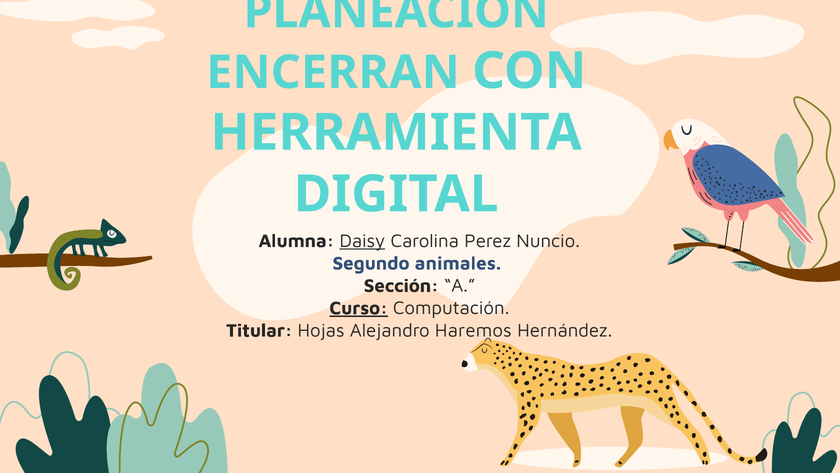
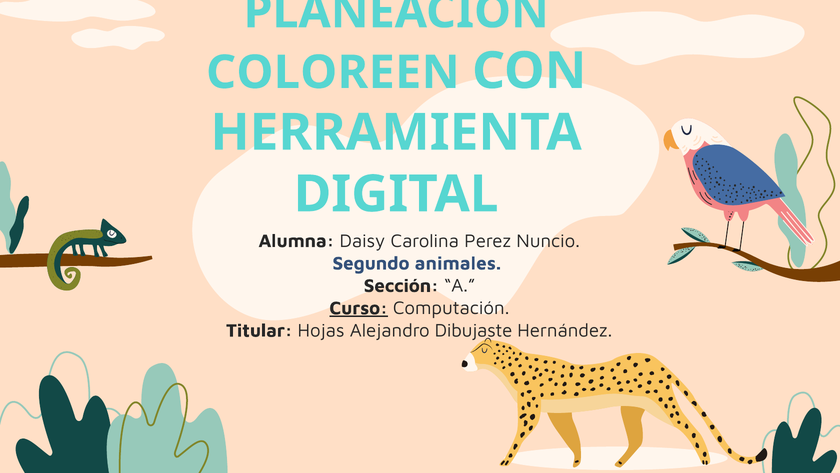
ENCERRAN: ENCERRAN -> COLOREEN
Daisy underline: present -> none
Haremos: Haremos -> Dibujaste
